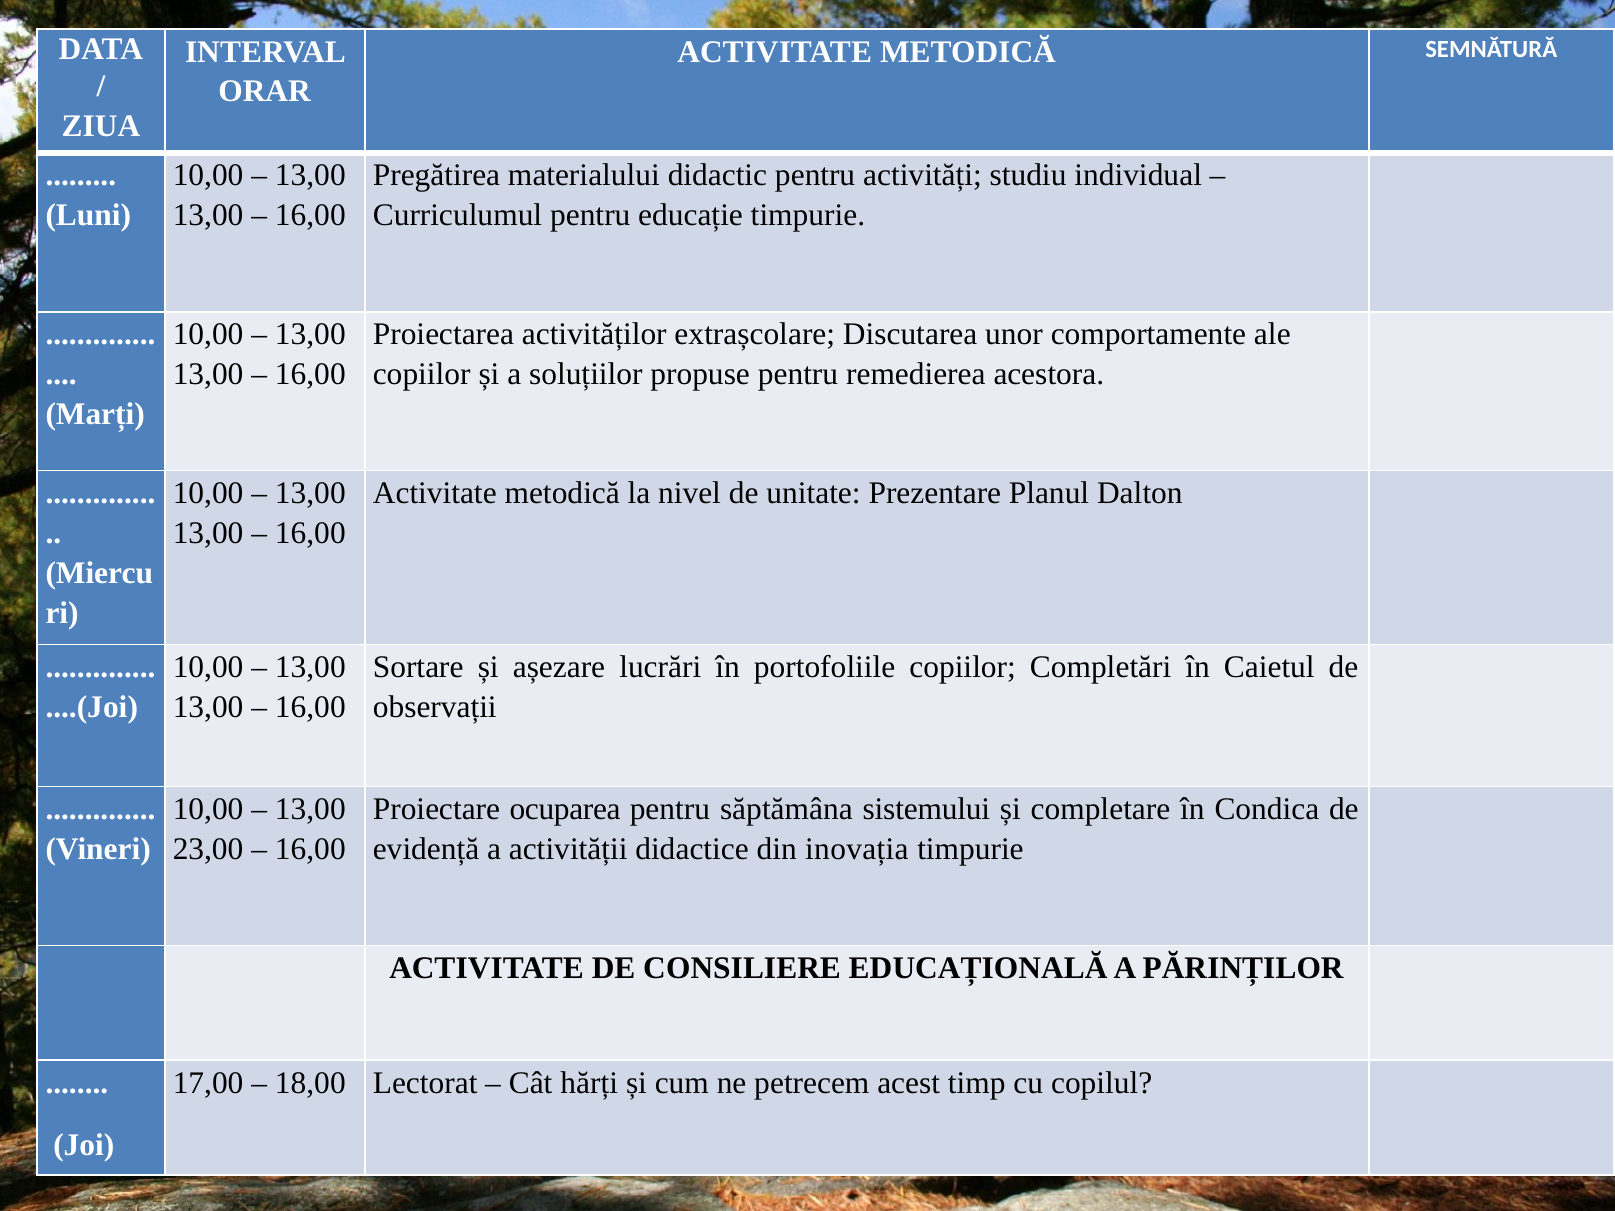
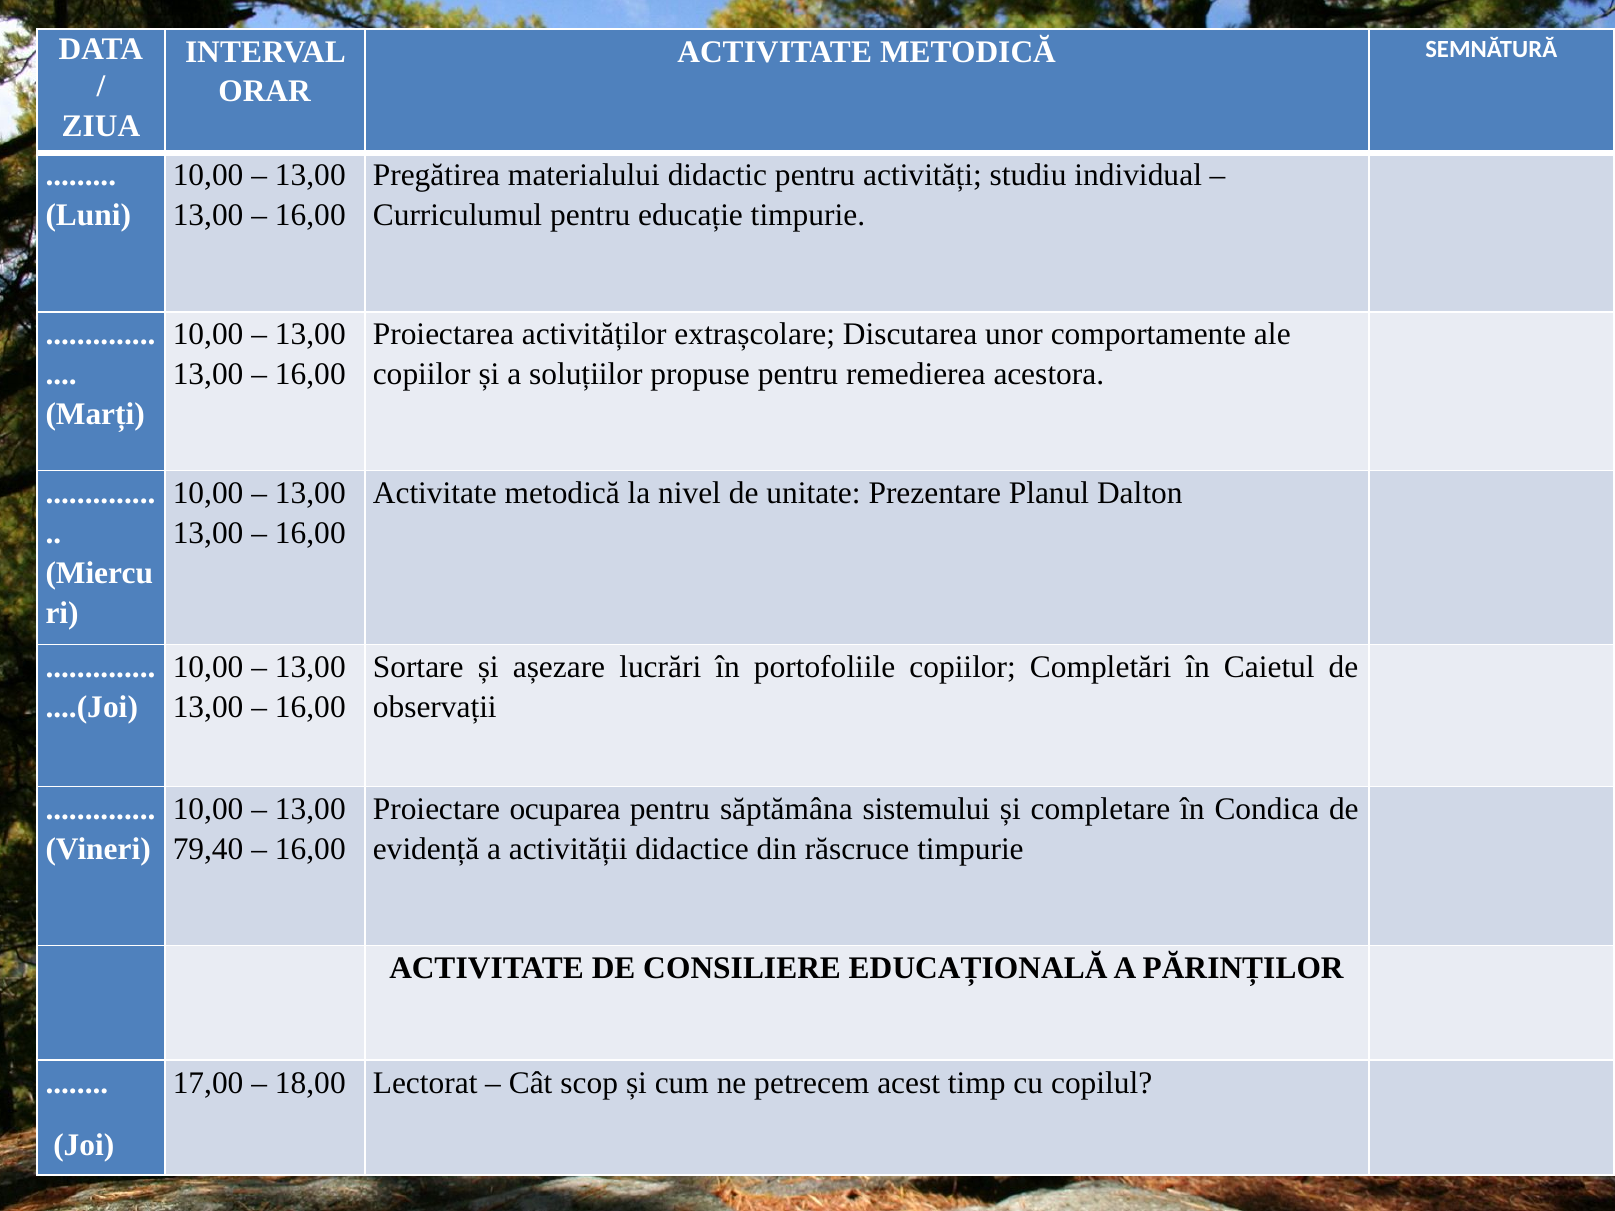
23,00: 23,00 -> 79,40
inovația: inovația -> răscruce
hărți: hărți -> scop
